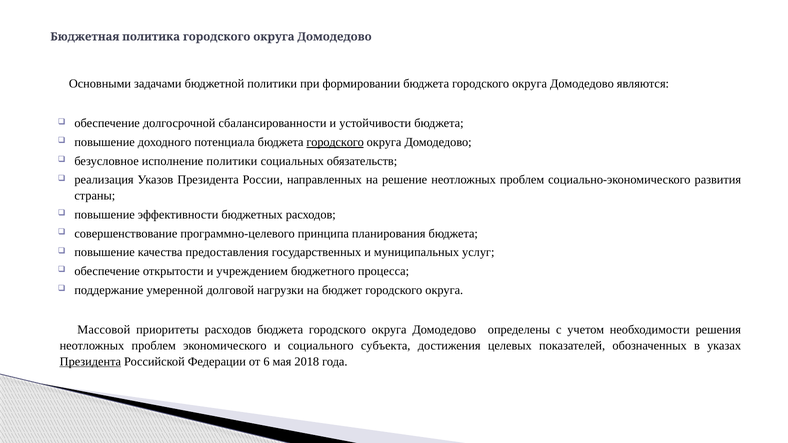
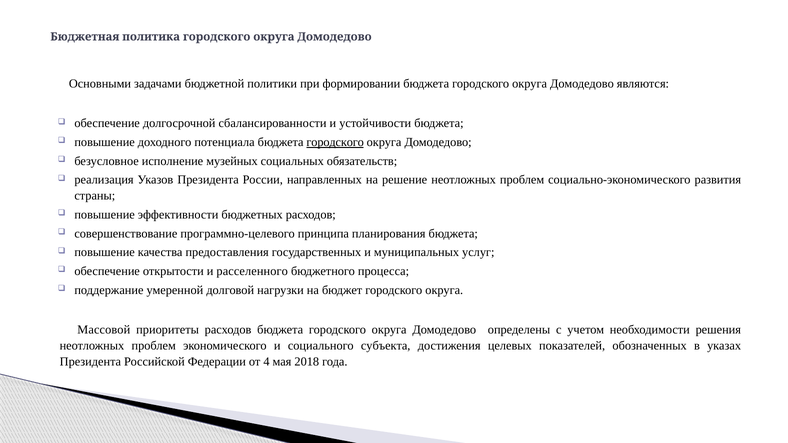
исполнение политики: политики -> музейных
учреждением: учреждением -> расселенного
Президента at (90, 362) underline: present -> none
6: 6 -> 4
